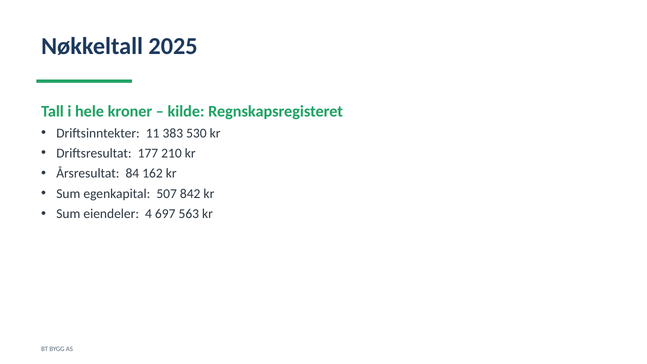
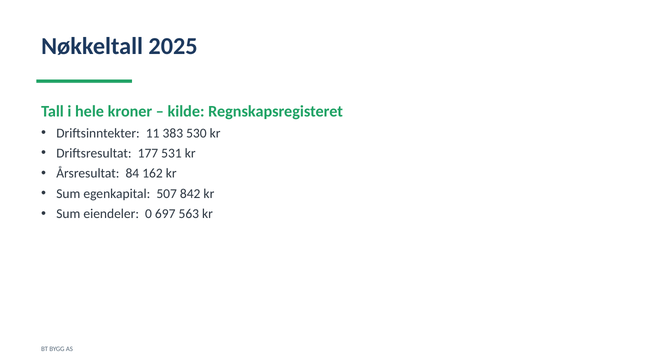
210: 210 -> 531
4: 4 -> 0
